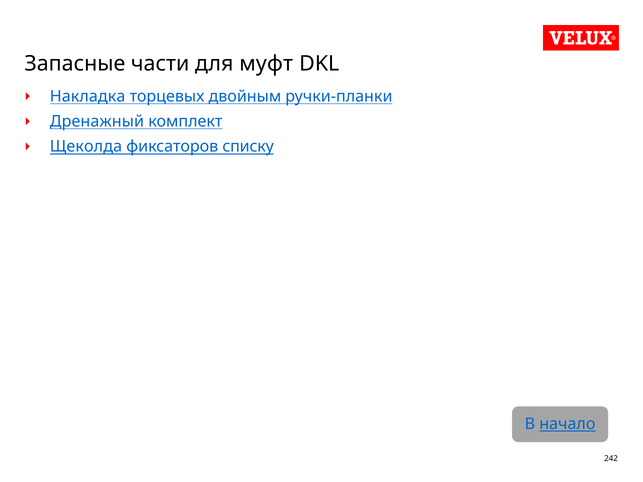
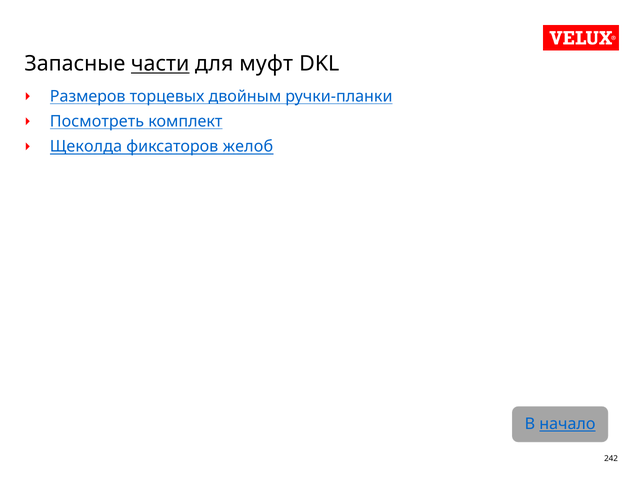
части underline: none -> present
Накладка: Накладка -> Размеров
Дренажный: Дренажный -> Посмотреть
списку: списку -> желоб
